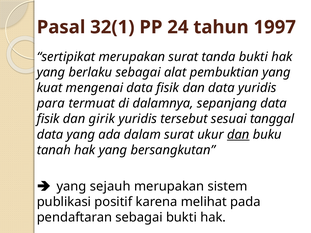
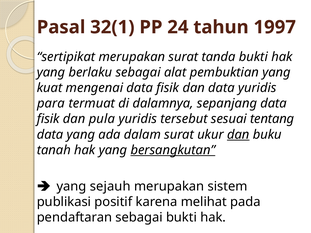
girik: girik -> pula
tanggal: tanggal -> tentang
bersangkutan underline: none -> present
